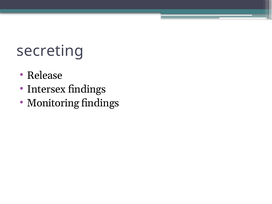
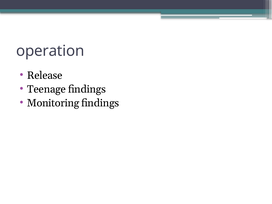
secreting: secreting -> operation
Intersex: Intersex -> Teenage
